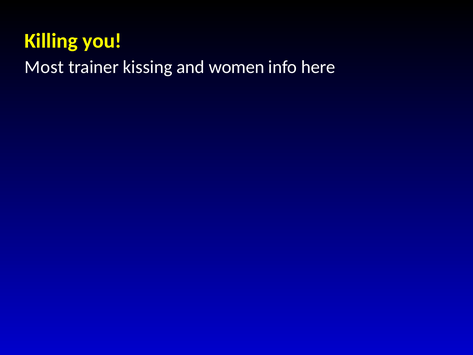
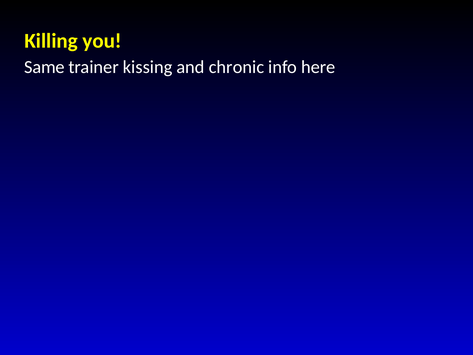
Most: Most -> Same
women: women -> chronic
